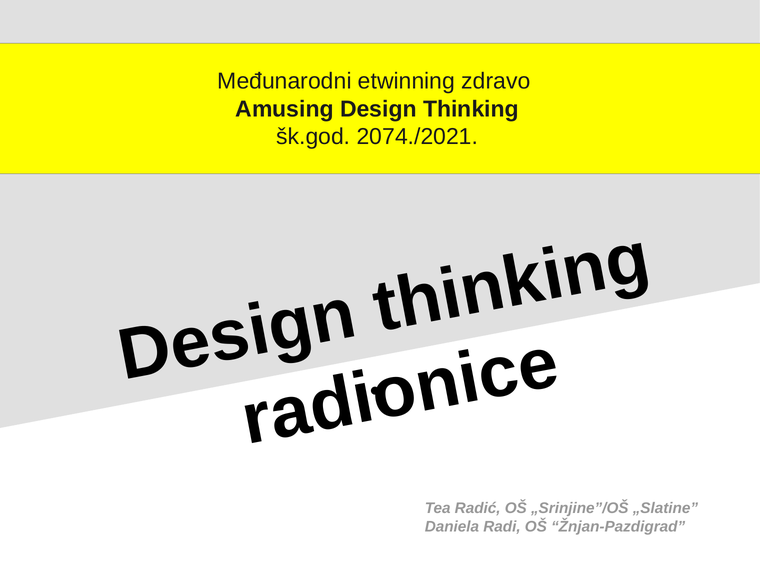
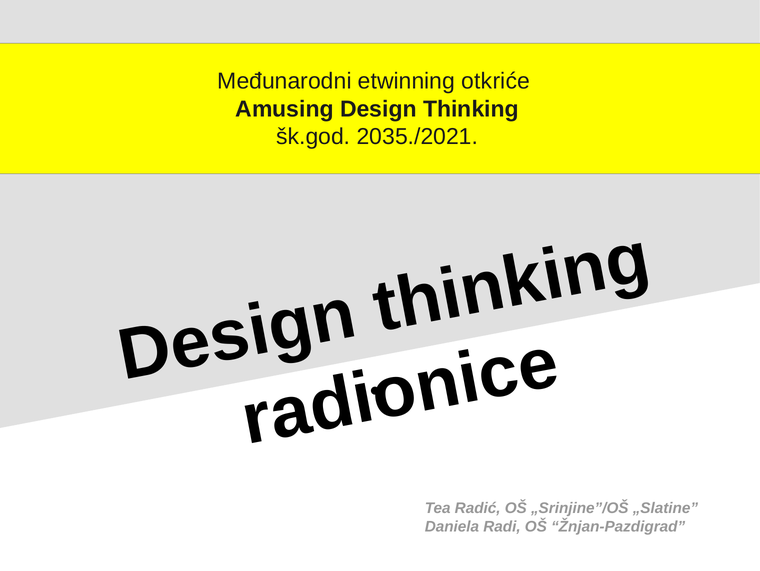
zdravo: zdravo -> otkriće
2074./2021: 2074./2021 -> 2035./2021
